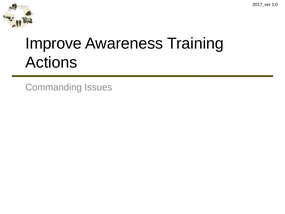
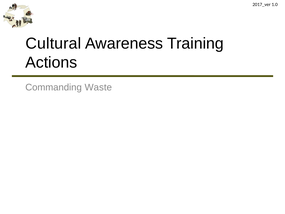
Improve: Improve -> Cultural
Issues: Issues -> Waste
